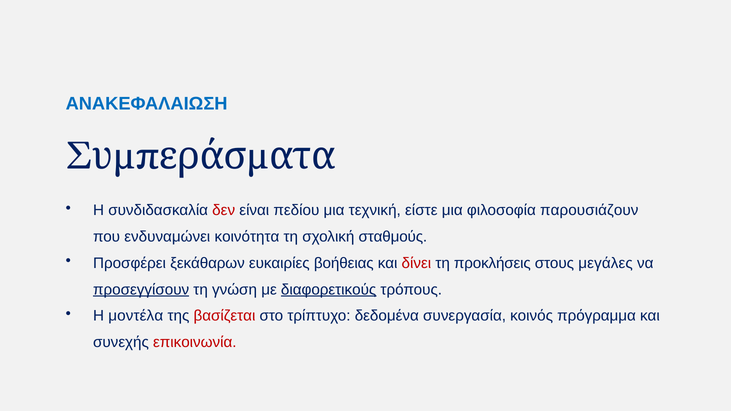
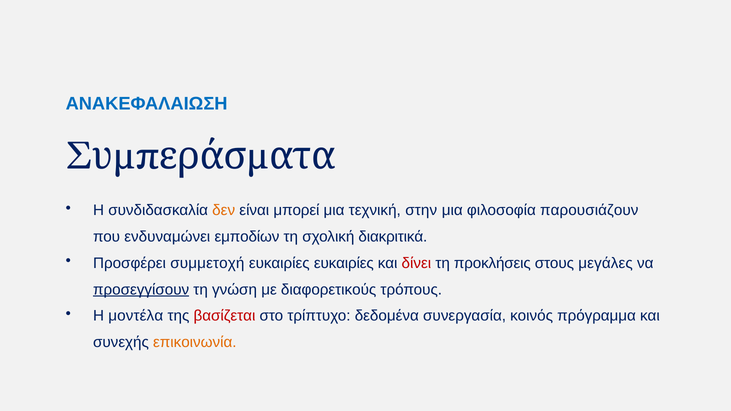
δεν colour: red -> orange
πεδίου: πεδίου -> μπορεί
είστε: είστε -> στην
κοινότητα: κοινότητα -> εμποδίων
σταθμούς: σταθμούς -> διακριτικά
ξεκάθαρων: ξεκάθαρων -> συμμετοχή
ευκαιρίες βοήθειας: βοήθειας -> ευκαιρίες
διαφορετικούς underline: present -> none
επικοινωνία colour: red -> orange
